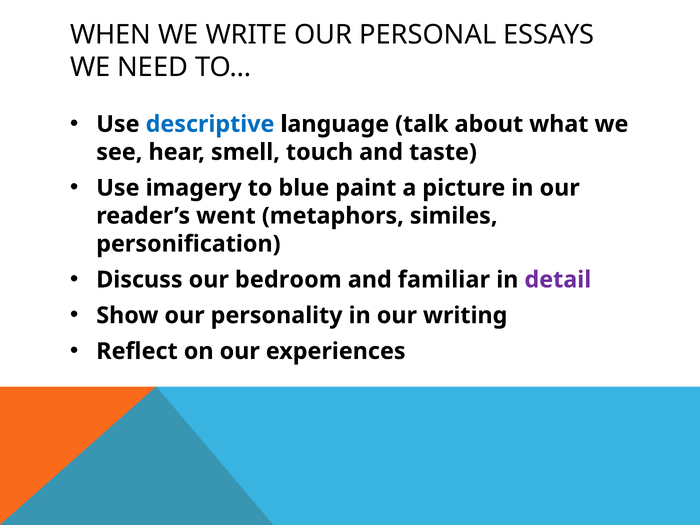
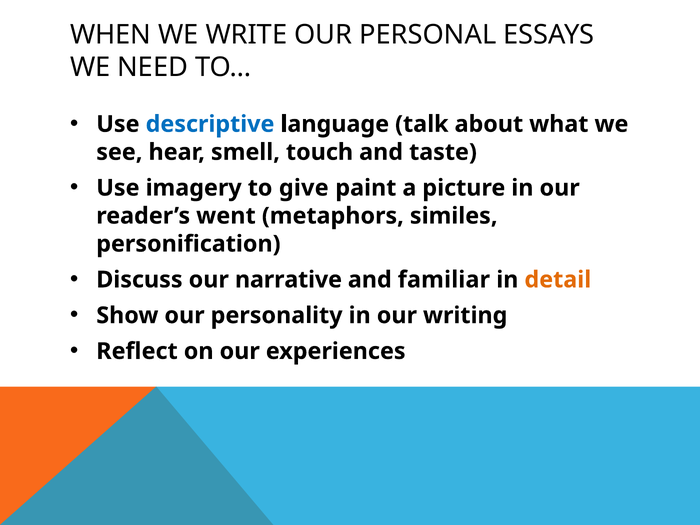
blue: blue -> give
bedroom: bedroom -> narrative
detail colour: purple -> orange
